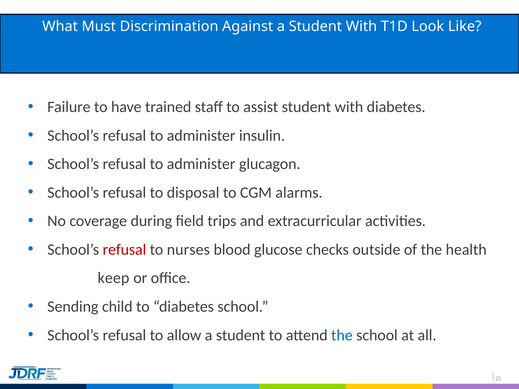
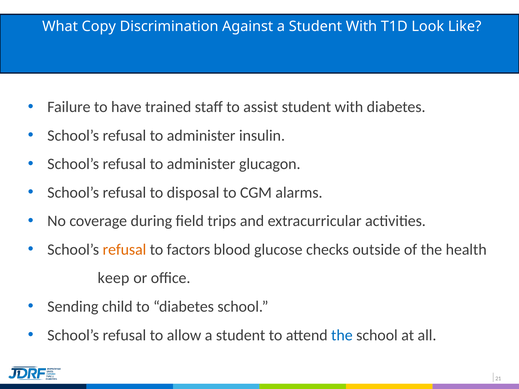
Must: Must -> Copy
refusal at (124, 250) colour: red -> orange
nurses: nurses -> factors
